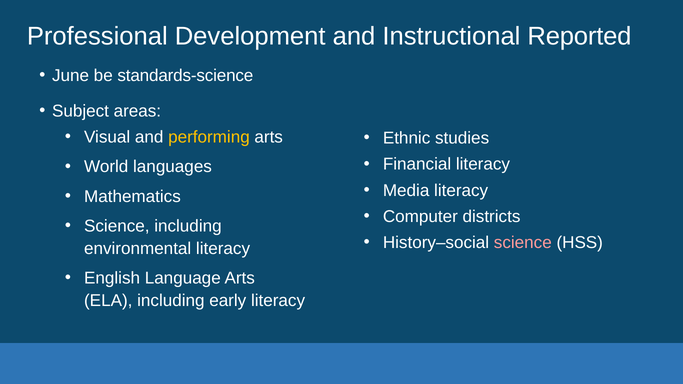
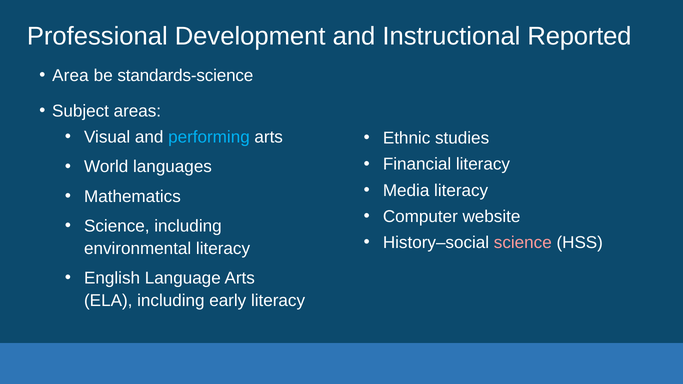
June: June -> Area
performing colour: yellow -> light blue
districts: districts -> website
